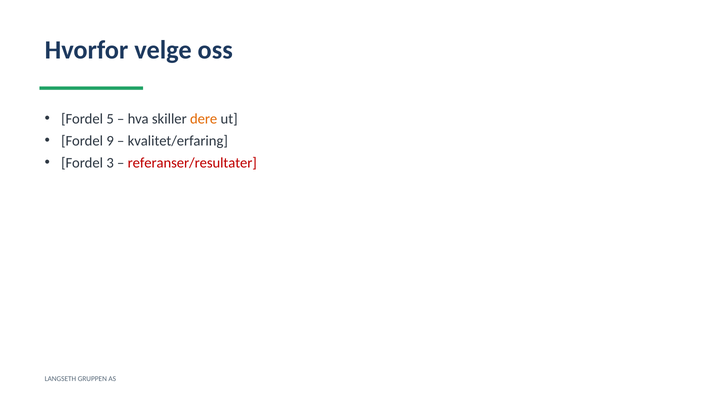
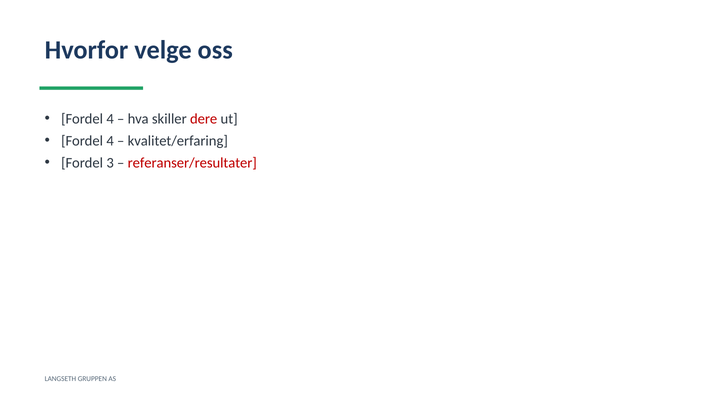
5 at (110, 119): 5 -> 4
dere colour: orange -> red
9 at (110, 141): 9 -> 4
